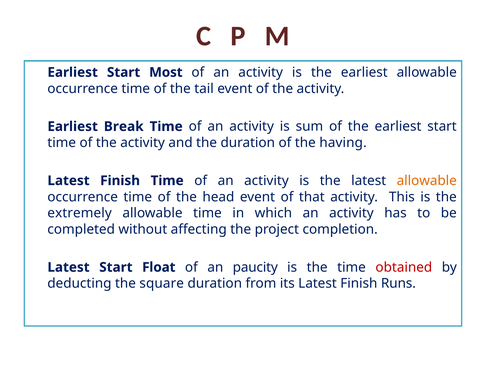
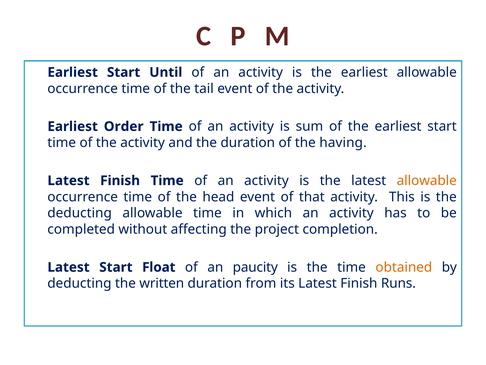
Most: Most -> Until
Break: Break -> Order
extremely at (80, 213): extremely -> deducting
obtained colour: red -> orange
square: square -> written
